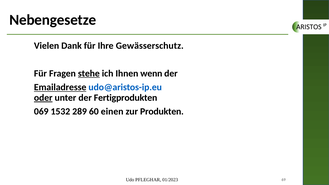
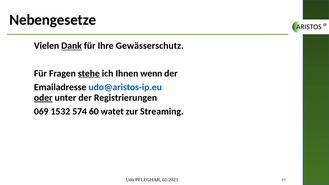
Dank underline: none -> present
Emailadresse underline: present -> none
Fertigprodukten: Fertigprodukten -> Registrierungen
289: 289 -> 574
einen: einen -> watet
Produkten: Produkten -> Streaming
